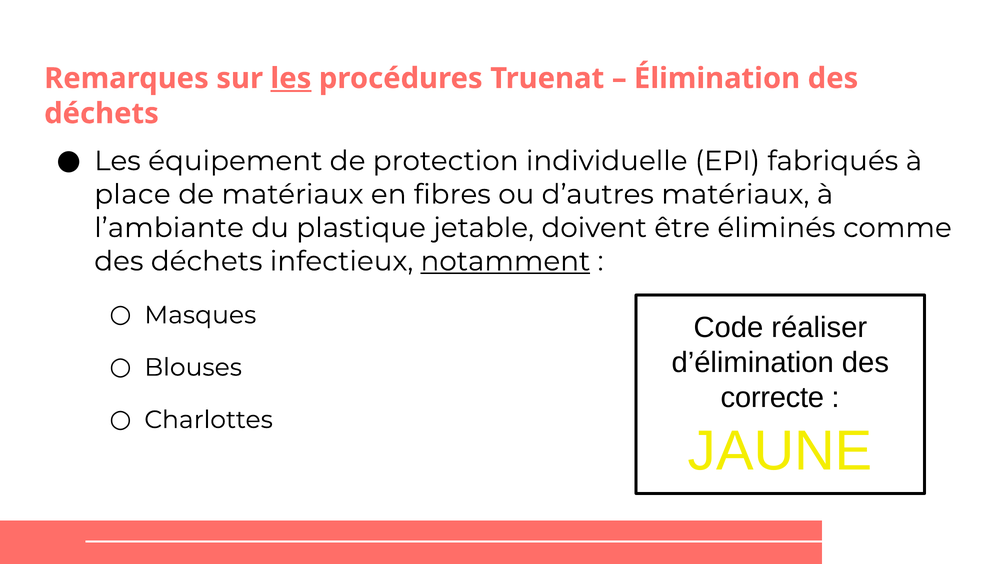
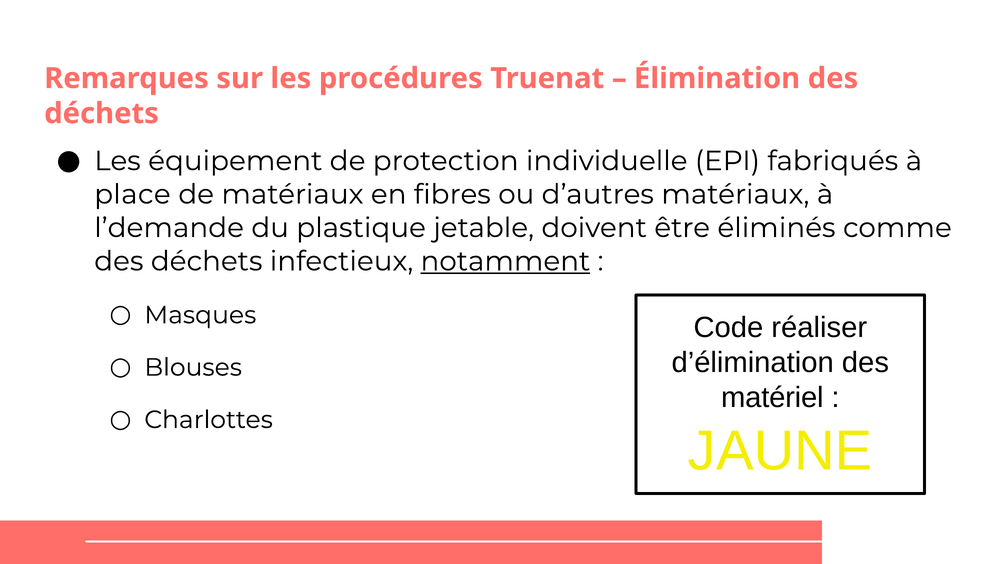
les at (291, 78) underline: present -> none
l’ambiante: l’ambiante -> l’demande
correcte: correcte -> matériel
